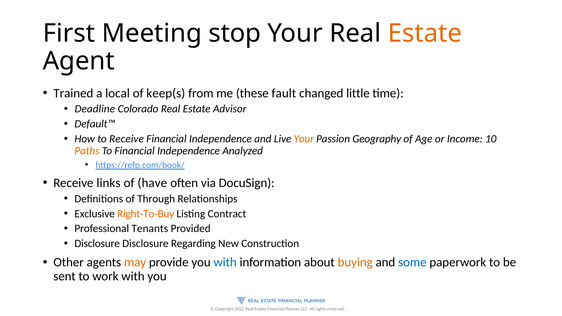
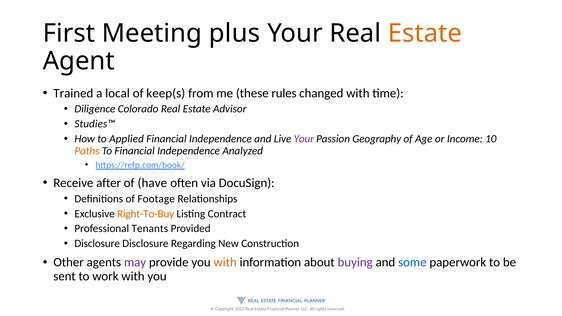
stop: stop -> plus
fault: fault -> rules
changed little: little -> with
Deadline: Deadline -> Diligence
Default™: Default™ -> Studies™
to Receive: Receive -> Applied
Your at (304, 139) colour: orange -> purple
links: links -> after
Through: Through -> Footage
may colour: orange -> purple
with at (225, 262) colour: blue -> orange
buying colour: orange -> purple
